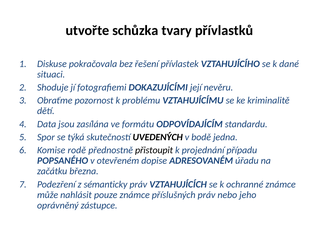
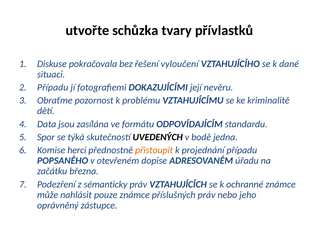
přívlastek: přívlastek -> vyloučení
Shoduje at (53, 88): Shoduje -> Případu
rodě: rodě -> herci
přistoupit colour: black -> orange
